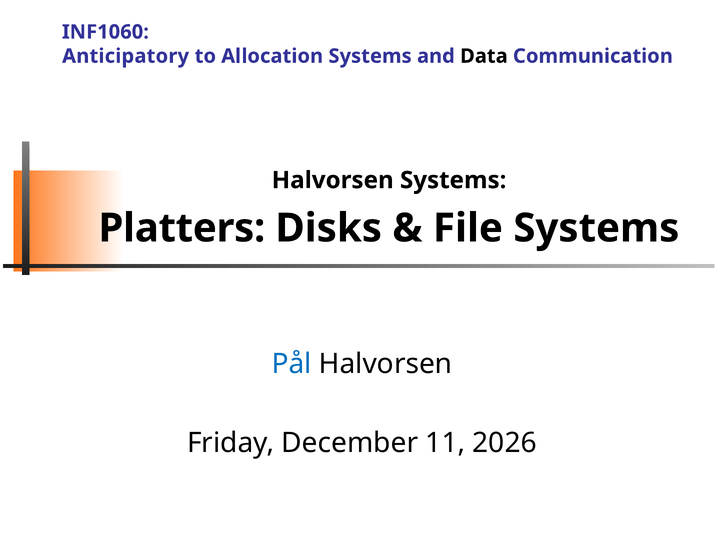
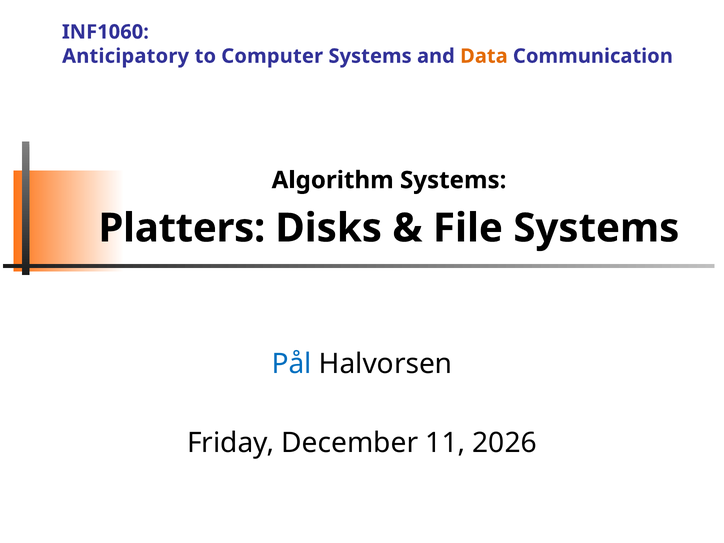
Allocation: Allocation -> Computer
Data colour: black -> orange
Halvorsen at (333, 180): Halvorsen -> Algorithm
